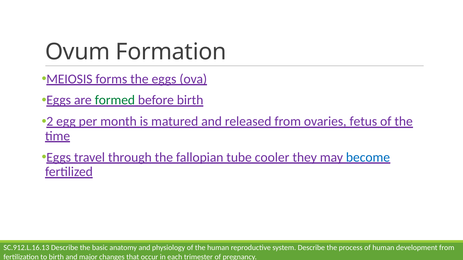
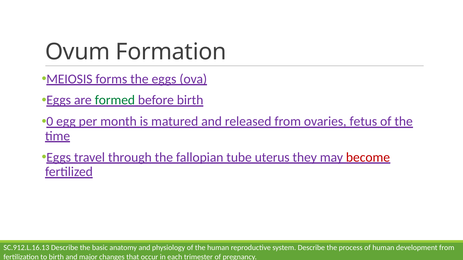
2: 2 -> 0
cooler: cooler -> uterus
become colour: blue -> red
